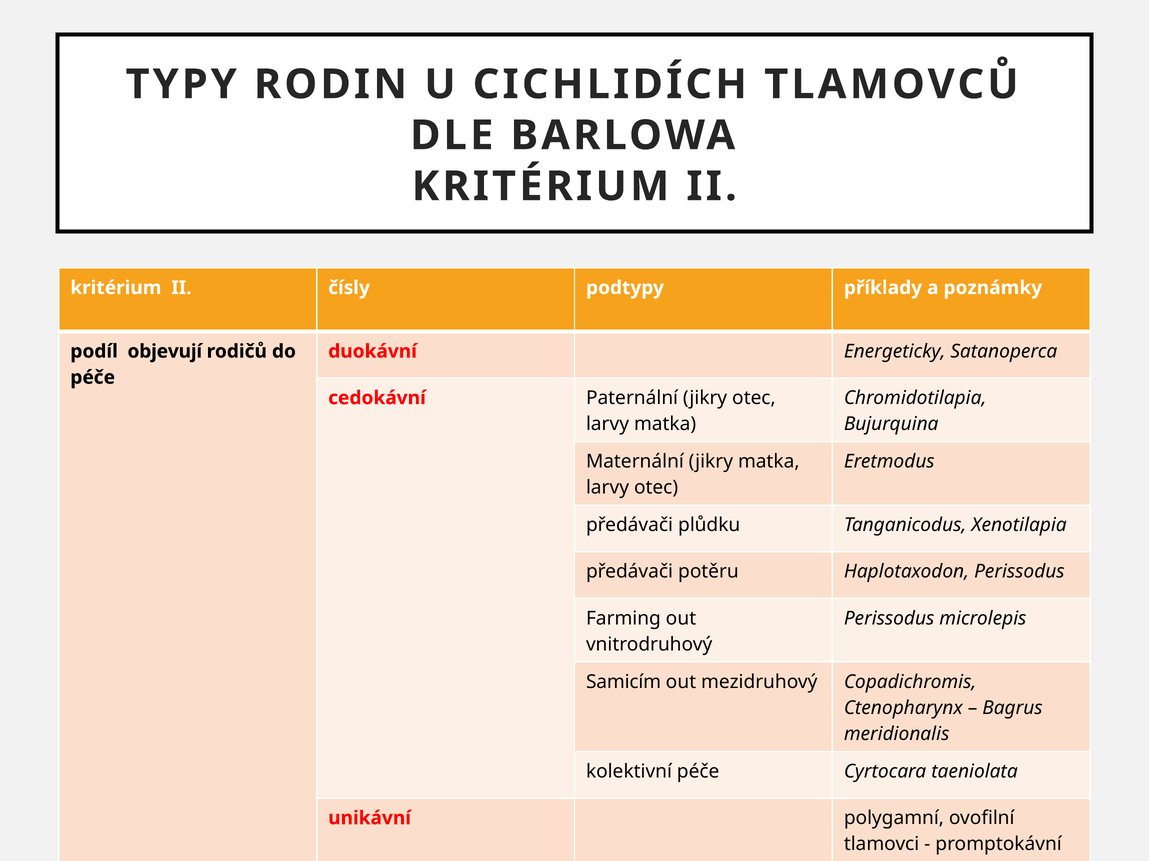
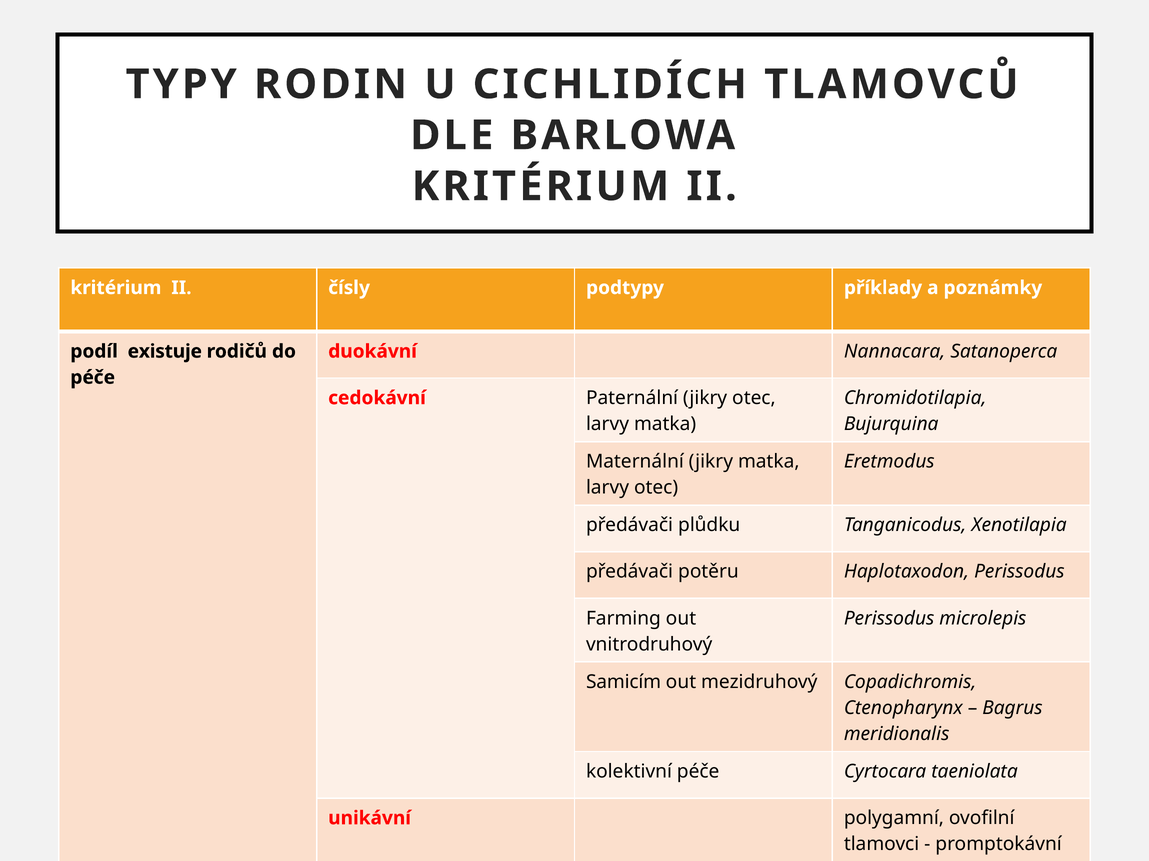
objevují: objevují -> existuje
Energeticky: Energeticky -> Nannacara
